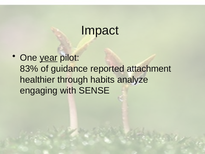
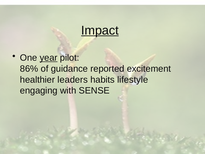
Impact underline: none -> present
83%: 83% -> 86%
attachment: attachment -> excitement
through: through -> leaders
analyze: analyze -> lifestyle
